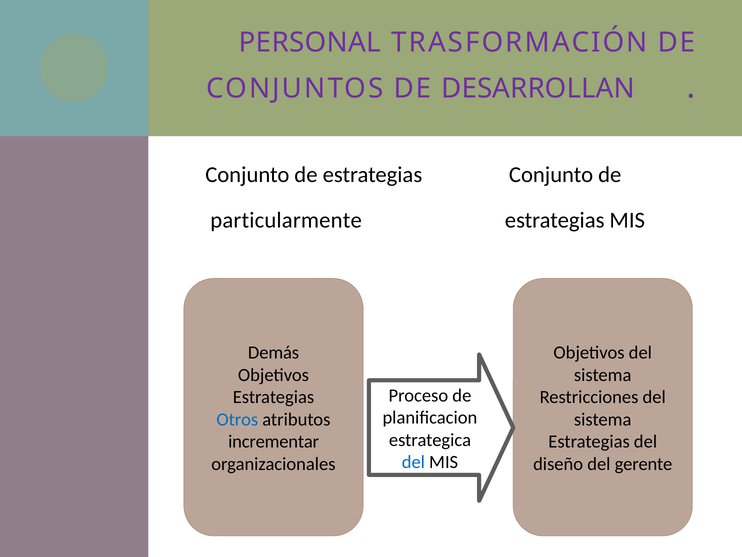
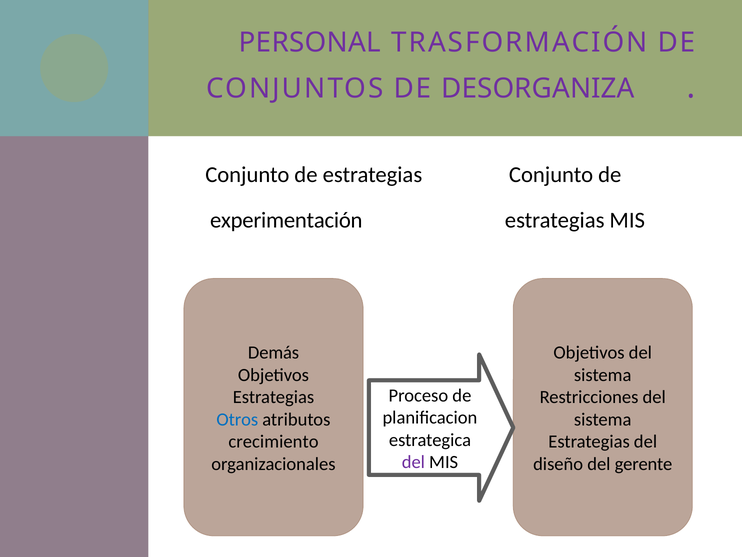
DESARROLLAN: DESARROLLAN -> DESORGANIZA
particularmente: particularmente -> experimentación
incrementar: incrementar -> crecimiento
del at (413, 462) colour: blue -> purple
